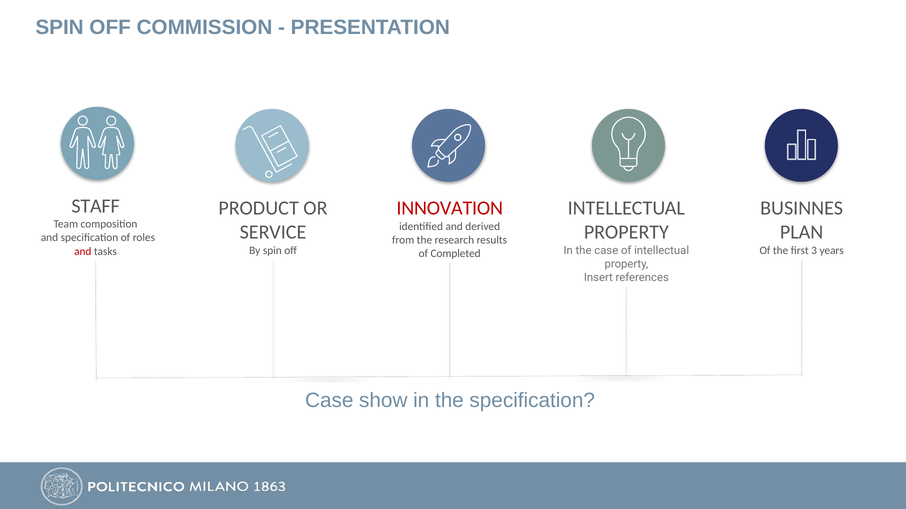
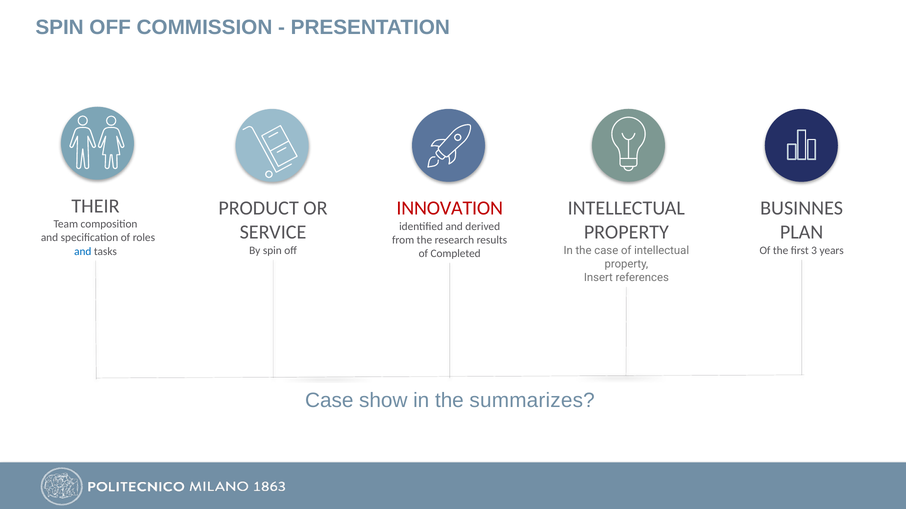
STAFF: STAFF -> THEIR
and at (83, 252) colour: red -> blue
the specification: specification -> summarizes
